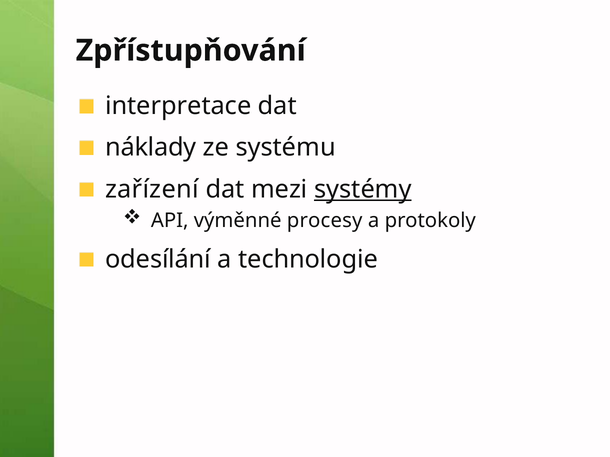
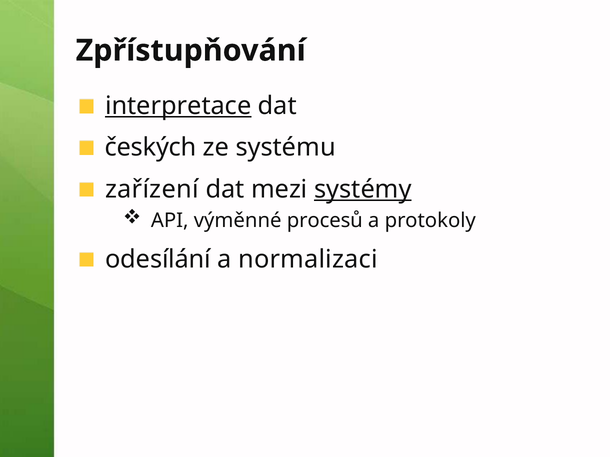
interpretace underline: none -> present
náklady: náklady -> českých
procesy: procesy -> procesů
technologie: technologie -> normalizaci
